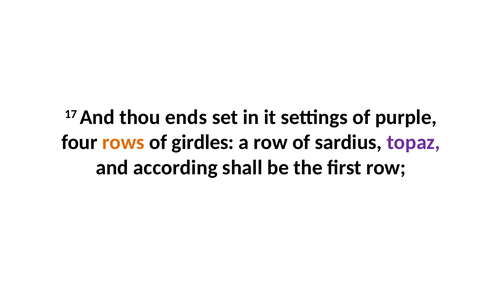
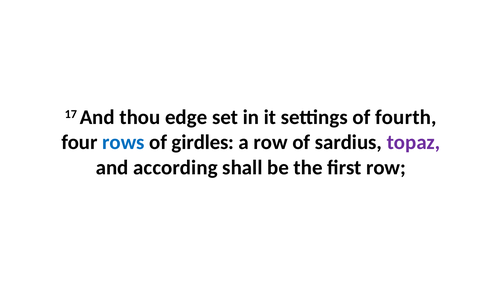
ends: ends -> edge
purple: purple -> fourth
rows colour: orange -> blue
